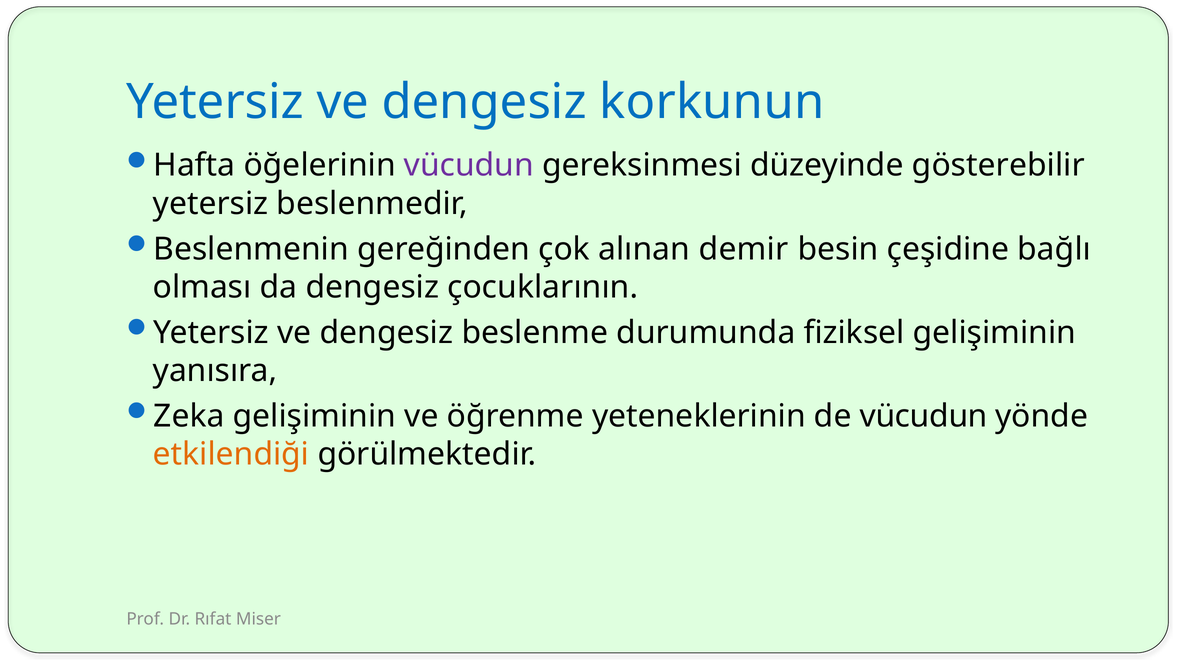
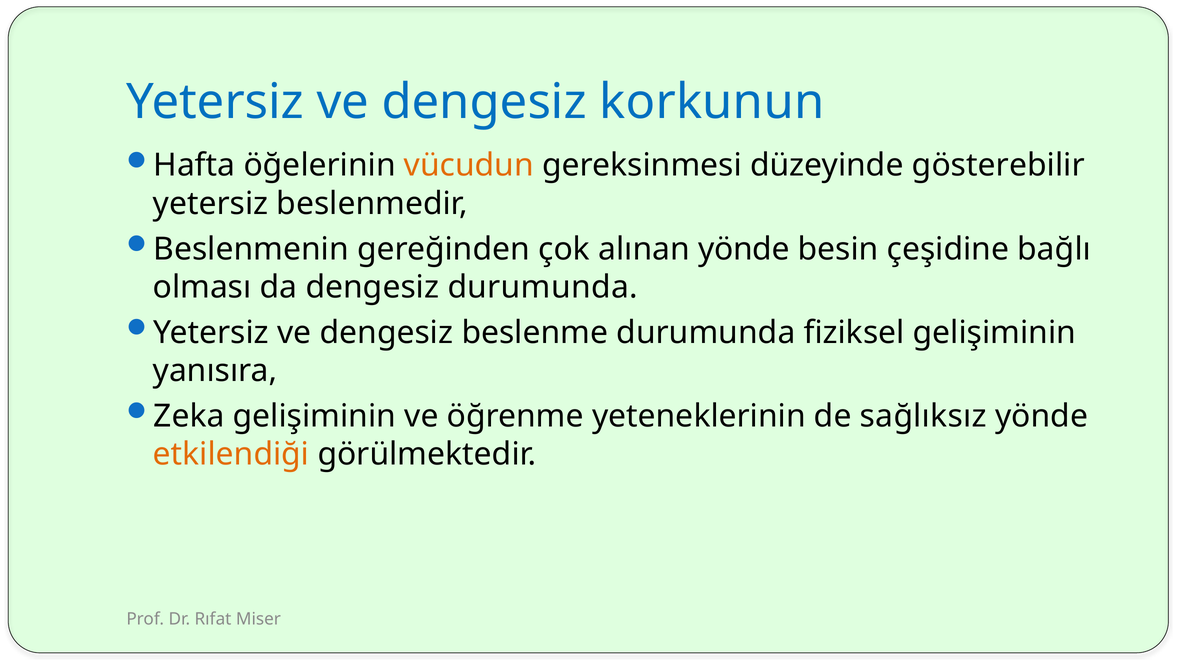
vücudun at (469, 165) colour: purple -> orange
alınan demir: demir -> yönde
dengesiz çocuklarının: çocuklarının -> durumunda
de vücudun: vücudun -> sağlıksız
